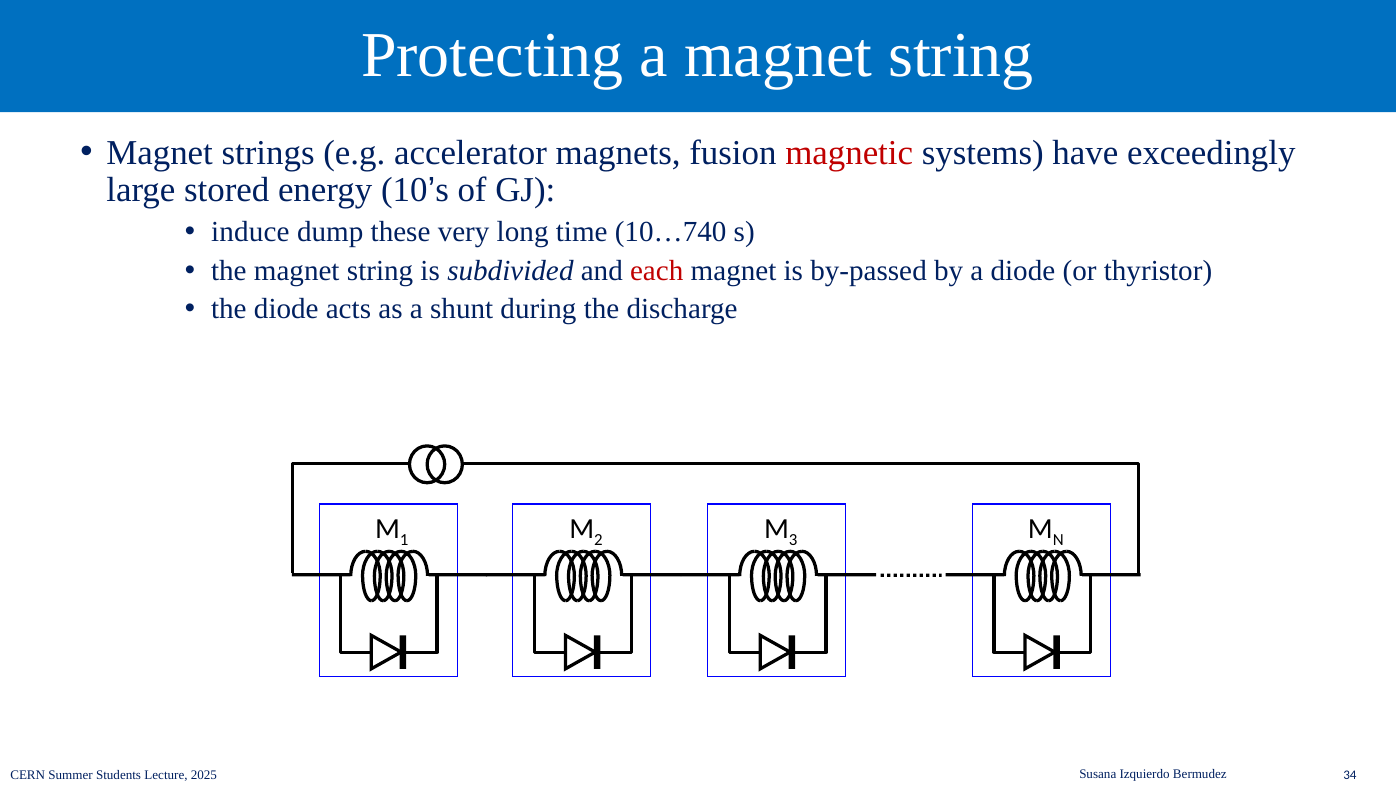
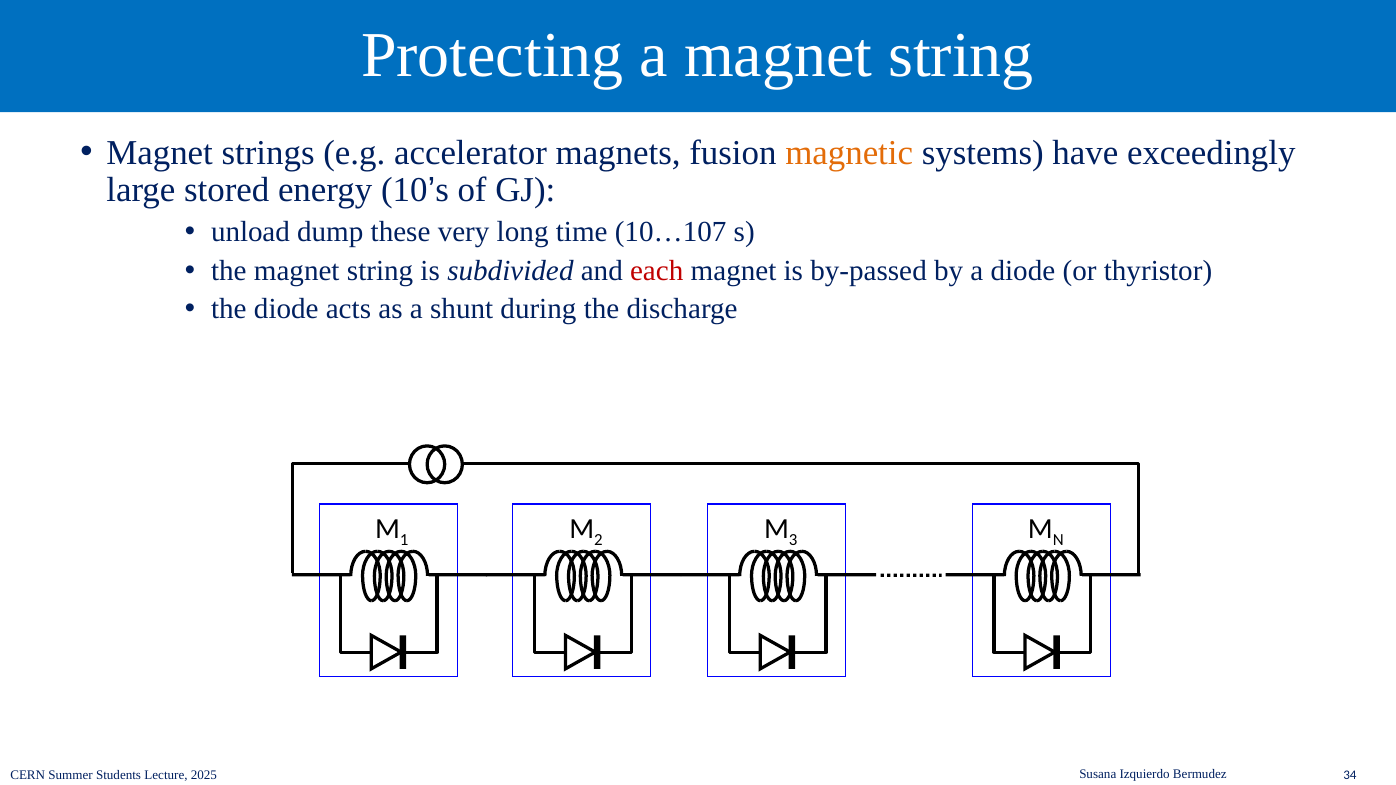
magnetic colour: red -> orange
induce: induce -> unload
10…740: 10…740 -> 10…107
